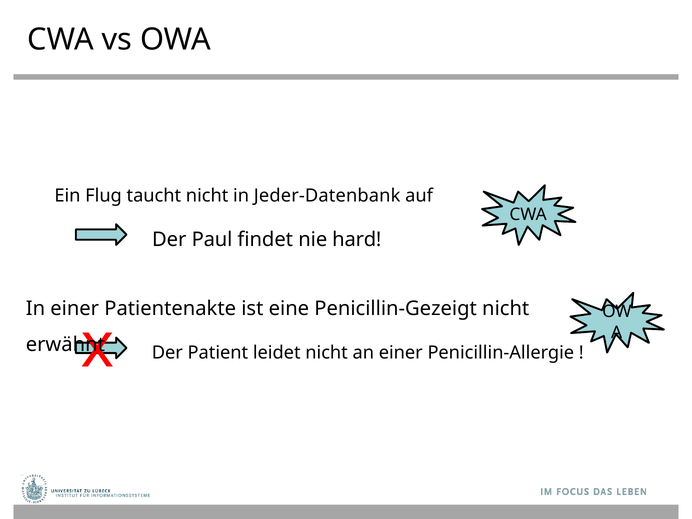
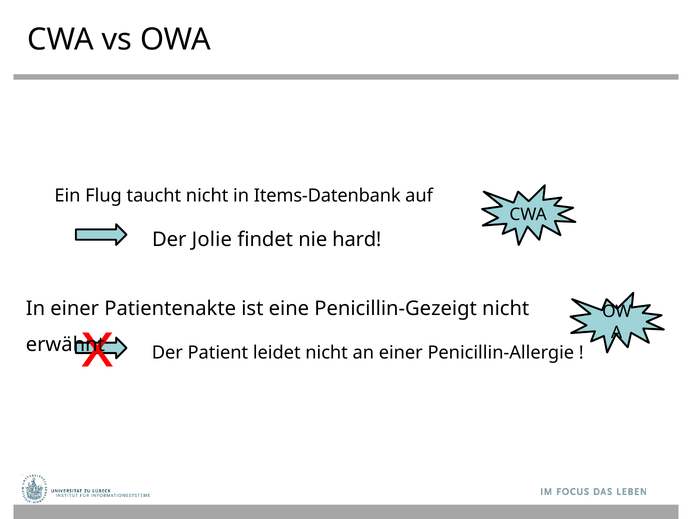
Jeder-Datenbank: Jeder-Datenbank -> Items-Datenbank
Paul: Paul -> Jolie
